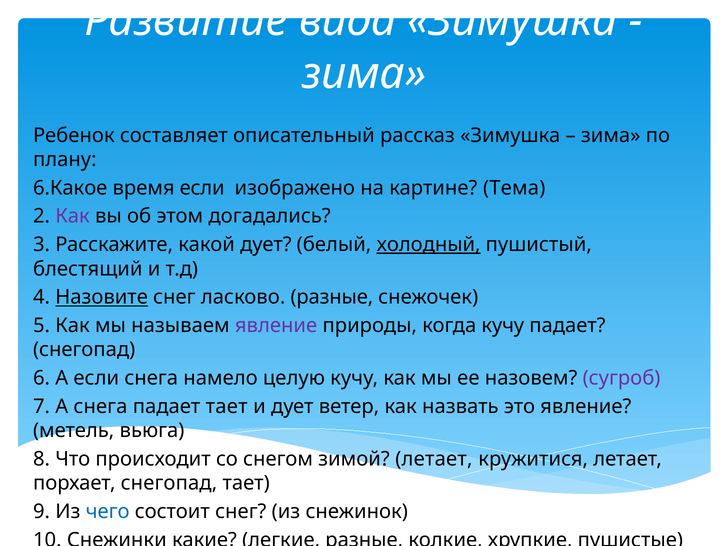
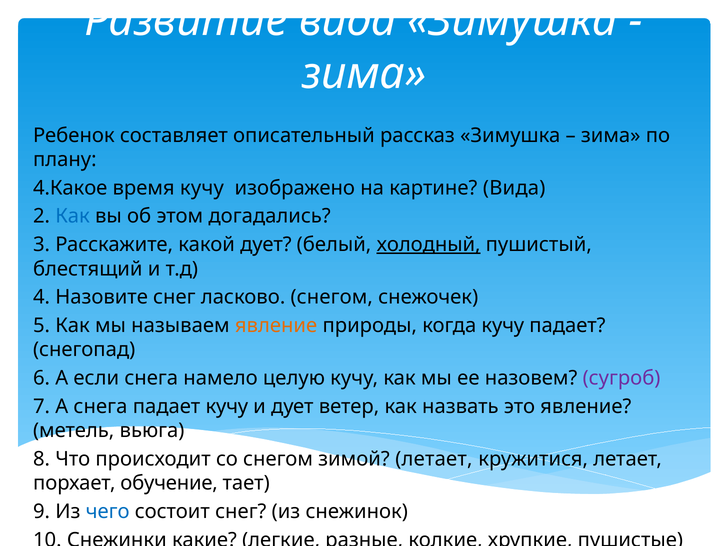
6.Какое: 6.Какое -> 4.Какое
время если: если -> кучу
картине Тема: Тема -> Вида
Как at (73, 216) colour: purple -> blue
Назовите underline: present -> none
ласково разные: разные -> снегом
явление at (276, 326) colour: purple -> orange
падает тает: тает -> кучу
порхает снегопад: снегопад -> обучение
